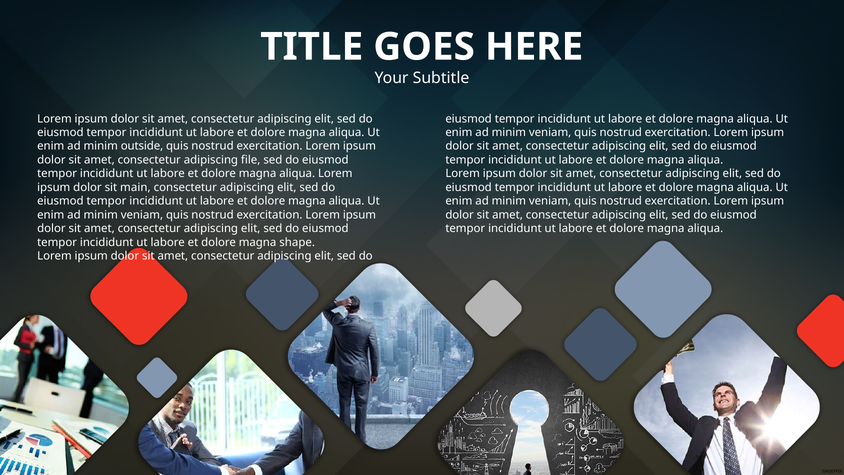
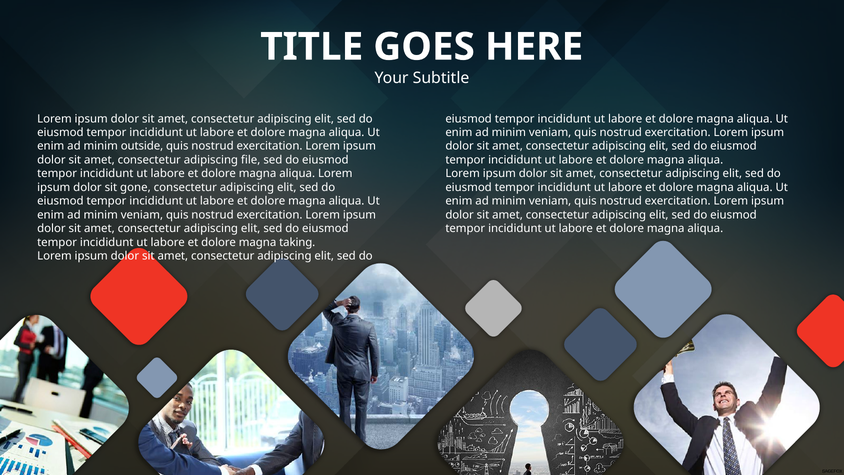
main: main -> gone
shape: shape -> taking
